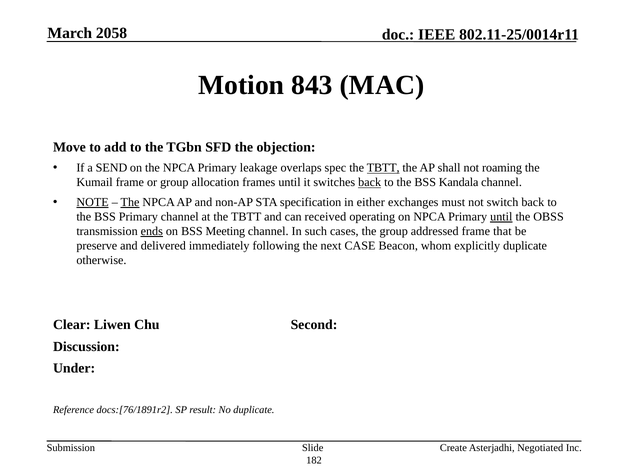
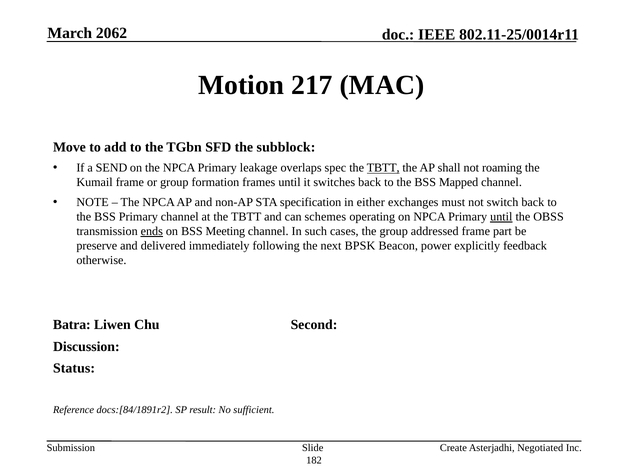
2058: 2058 -> 2062
843: 843 -> 217
objection: objection -> subblock
allocation: allocation -> formation
back at (370, 183) underline: present -> none
Kandala: Kandala -> Mapped
NOTE underline: present -> none
The at (130, 202) underline: present -> none
received: received -> schemes
that: that -> part
CASE: CASE -> BPSK
whom: whom -> power
explicitly duplicate: duplicate -> feedback
Clear: Clear -> Batra
Under: Under -> Status
docs:[76/1891r2: docs:[76/1891r2 -> docs:[84/1891r2
No duplicate: duplicate -> sufficient
